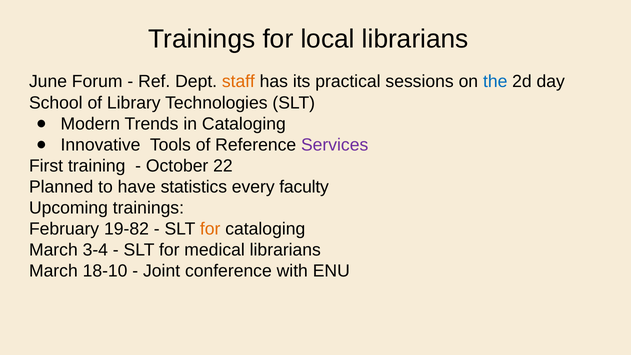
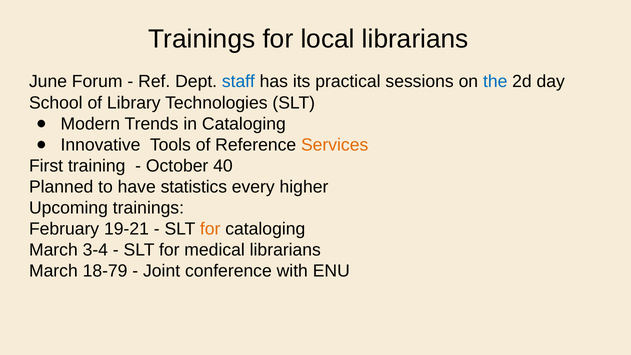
staff colour: orange -> blue
Services colour: purple -> orange
22: 22 -> 40
faculty: faculty -> higher
19-82: 19-82 -> 19-21
18-10: 18-10 -> 18-79
